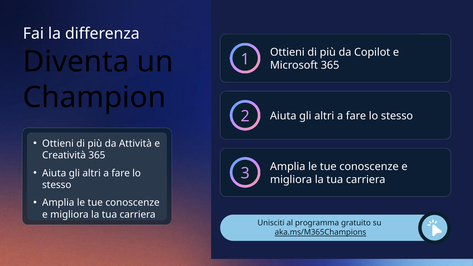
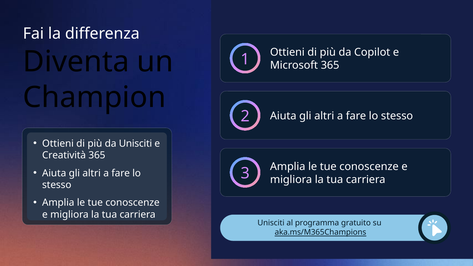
da Attività: Attività -> Unisciti
